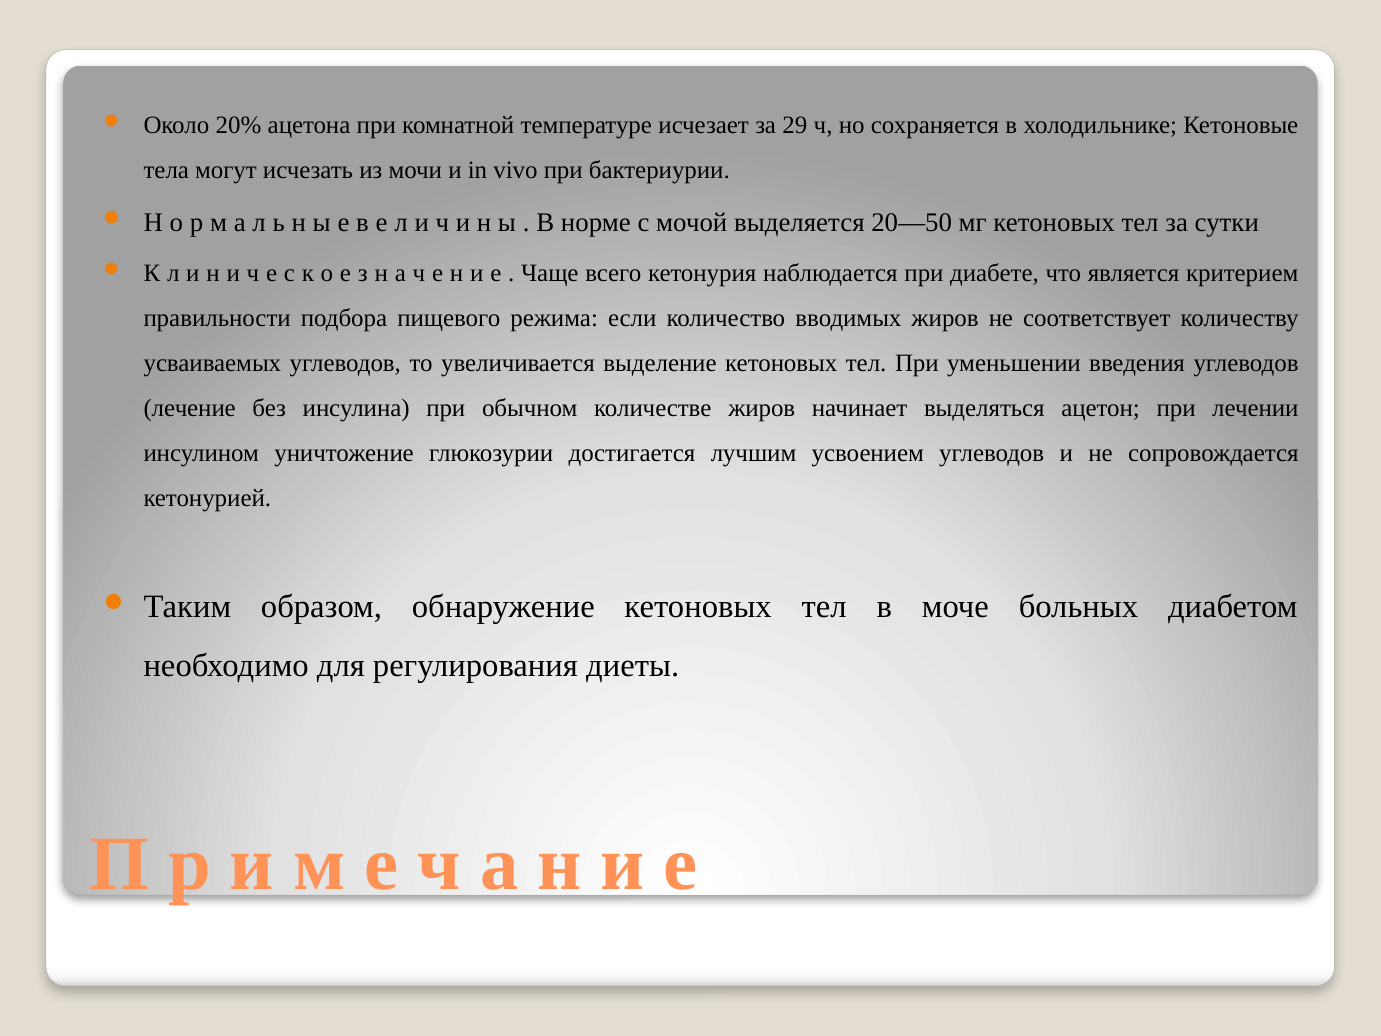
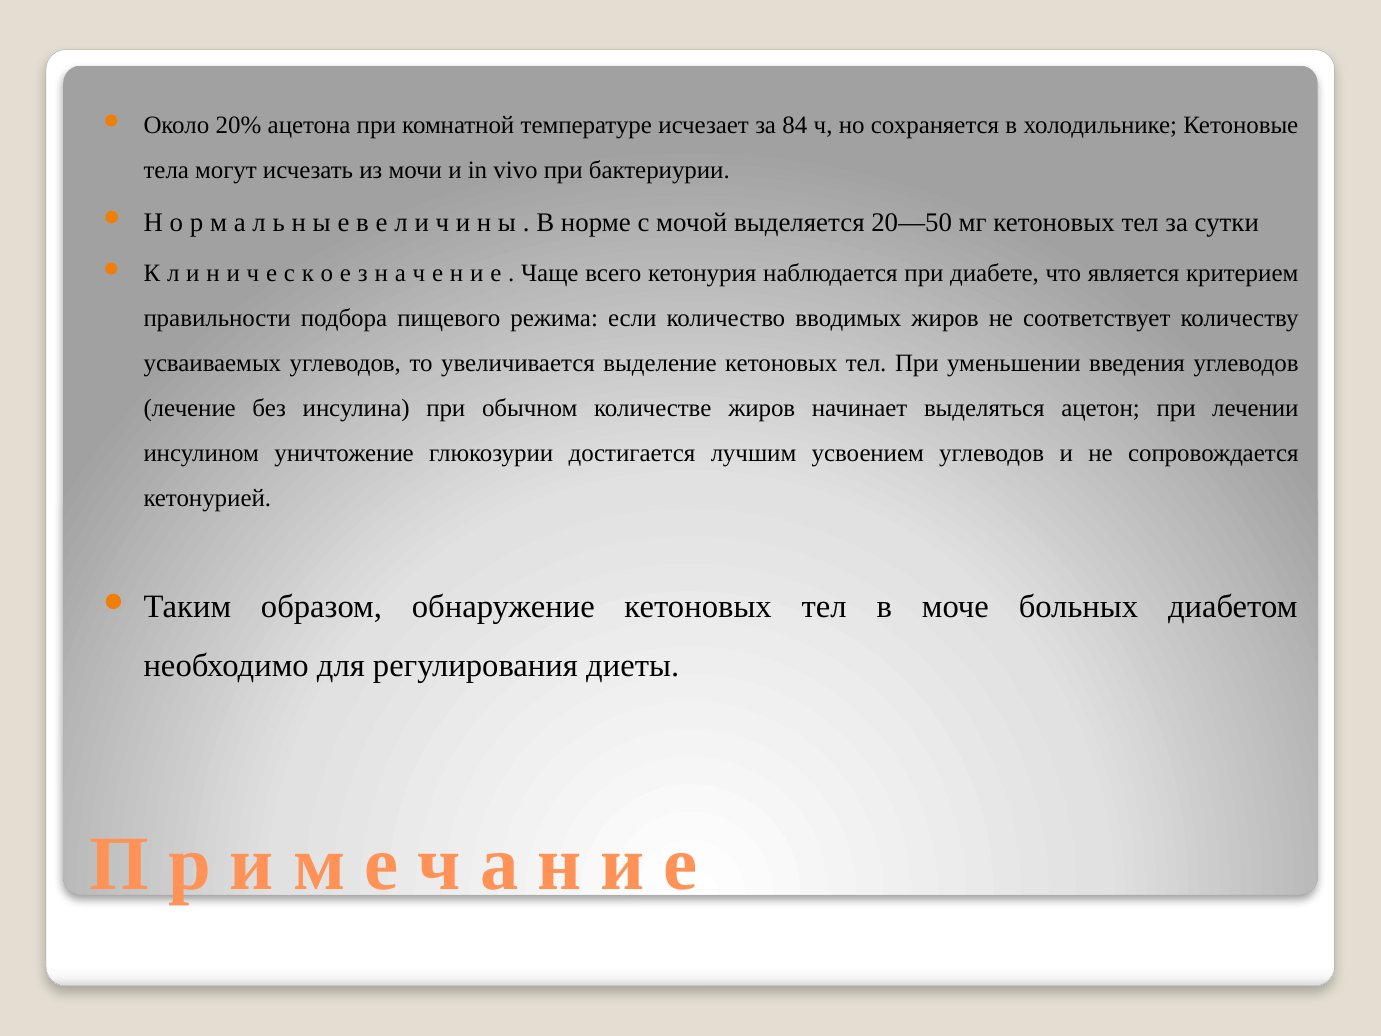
29: 29 -> 84
